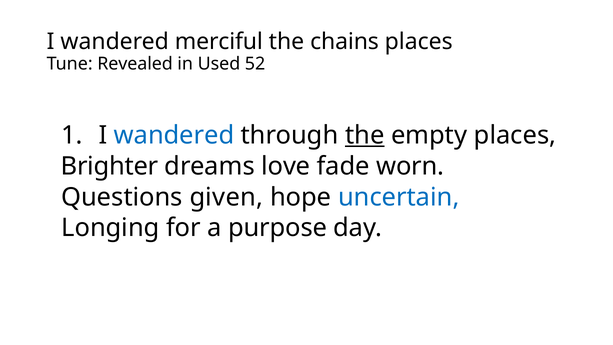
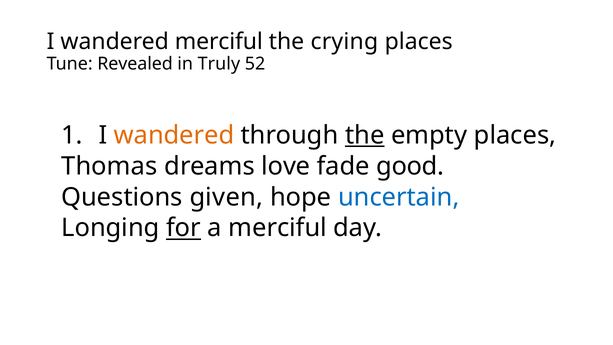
chains: chains -> crying
Used: Used -> Truly
wandered at (174, 135) colour: blue -> orange
Brighter: Brighter -> Thomas
worn: worn -> good
for underline: none -> present
a purpose: purpose -> merciful
